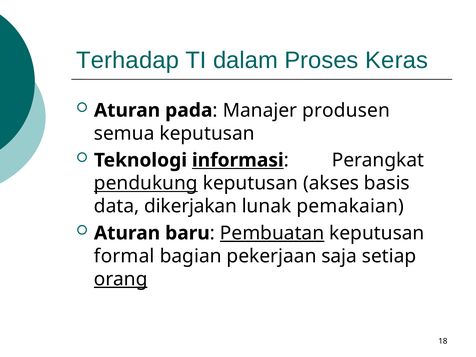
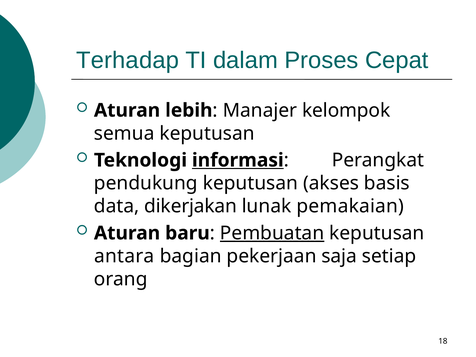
Keras: Keras -> Cepat
pada: pada -> lebih
produsen: produsen -> kelompok
pendukung underline: present -> none
formal: formal -> antara
orang underline: present -> none
